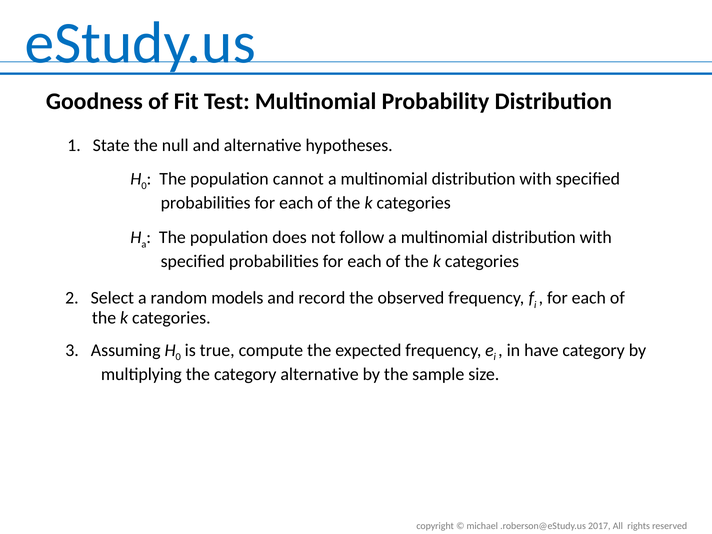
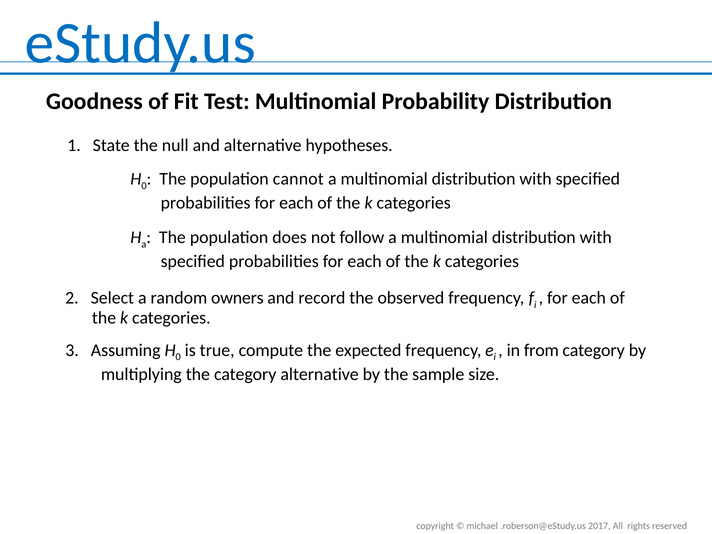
models: models -> owners
have: have -> from
